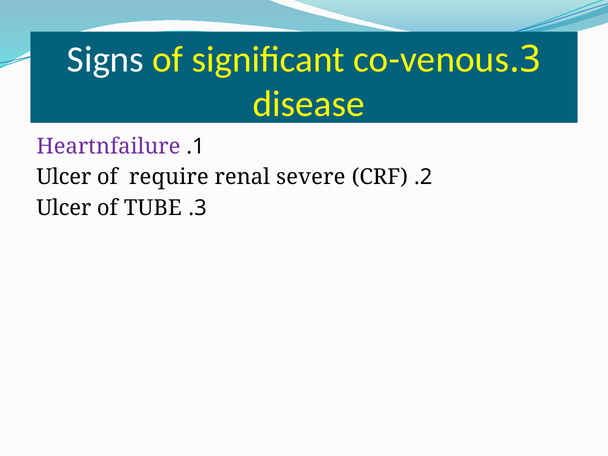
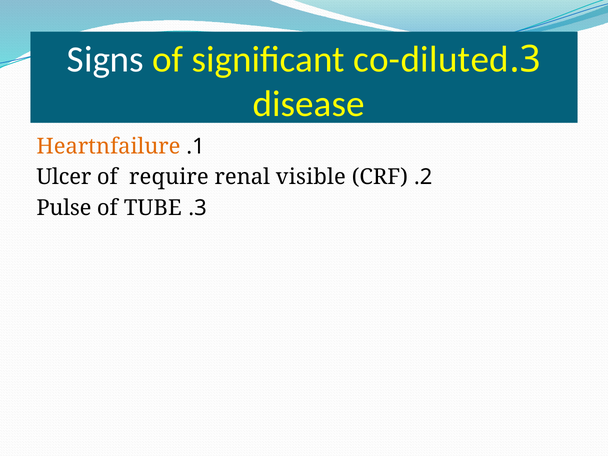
co-venous: co-venous -> co-diluted
Heartnfailure colour: purple -> orange
severe: severe -> visible
Ulcer at (64, 208): Ulcer -> Pulse
